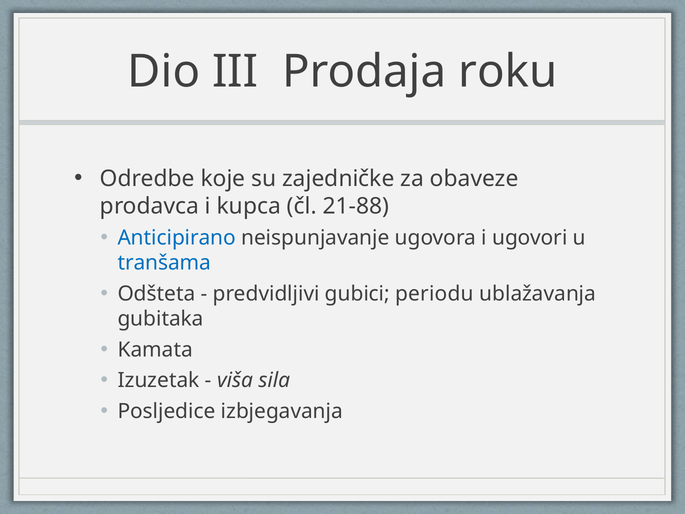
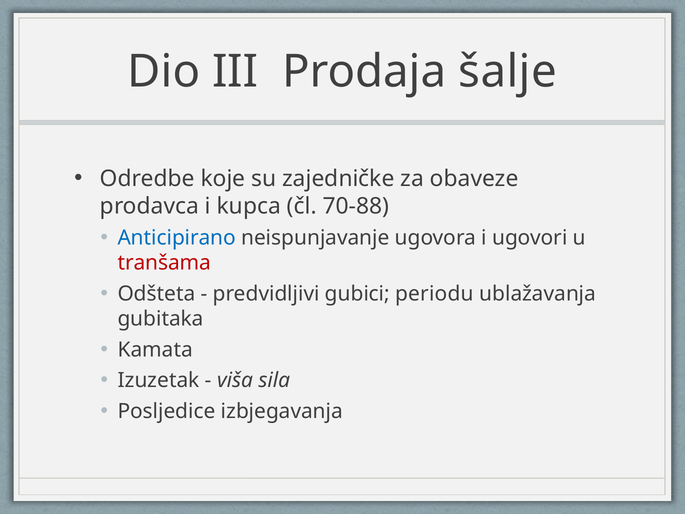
roku: roku -> šalje
21-88: 21-88 -> 70-88
tranšama colour: blue -> red
